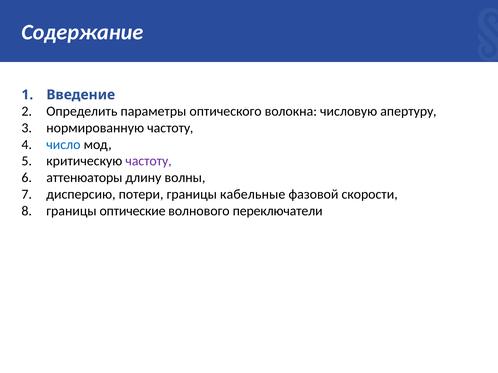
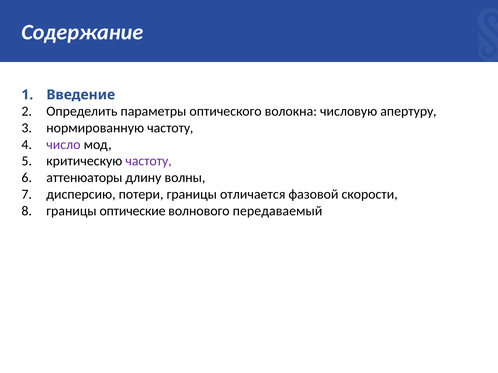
число colour: blue -> purple
кабельные: кабельные -> отличается
переключатели: переключатели -> передаваемый
